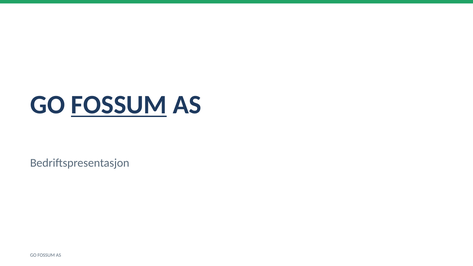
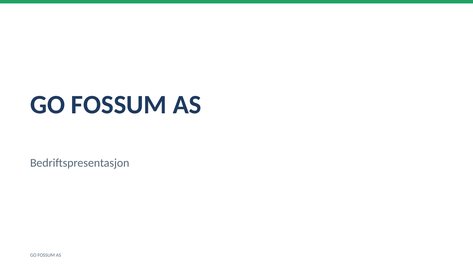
FOSSUM at (119, 105) underline: present -> none
